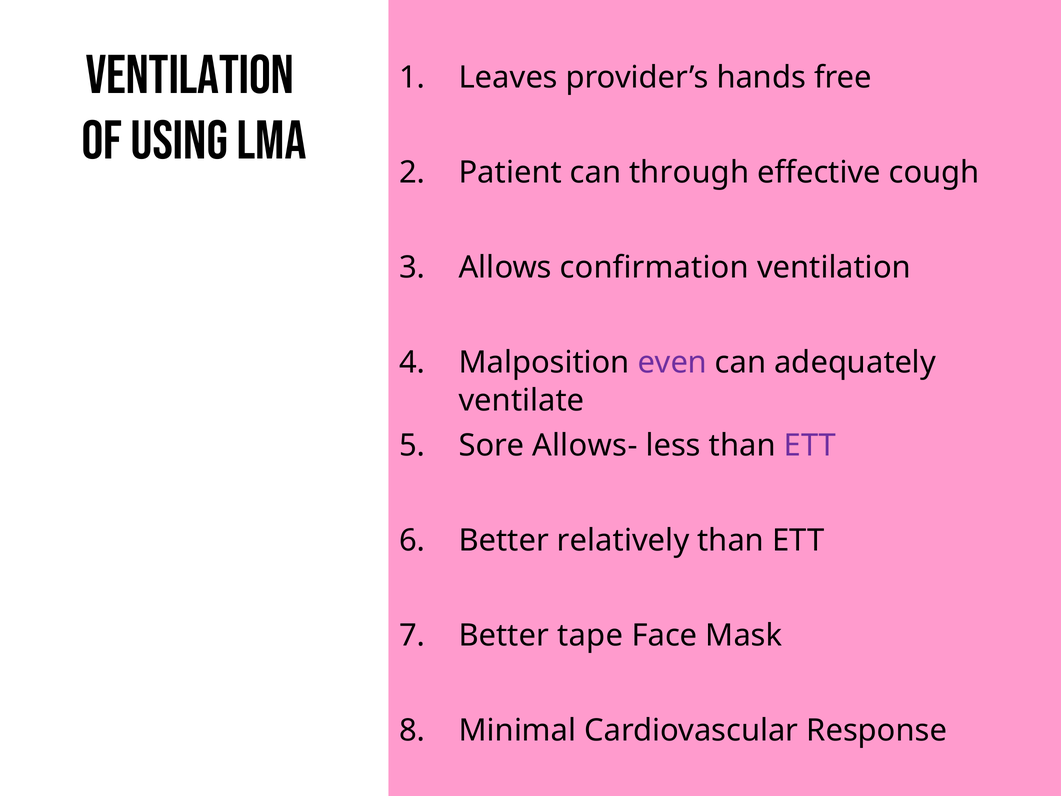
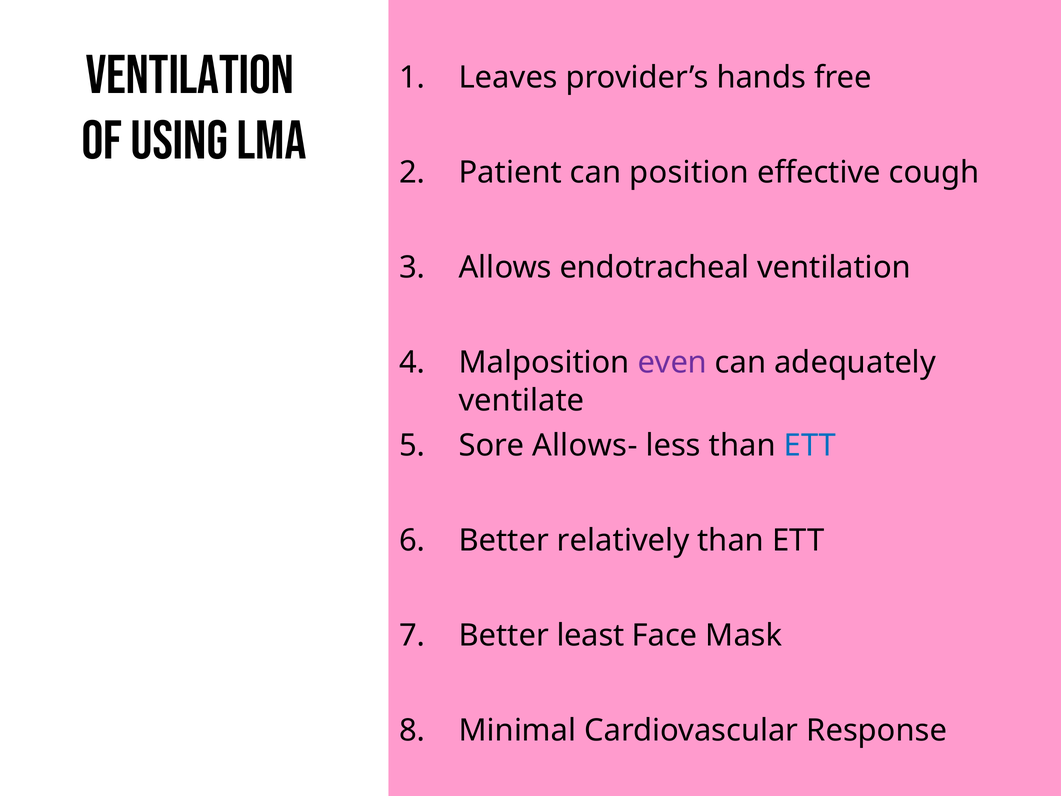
through: through -> position
confirmation: confirmation -> endotracheal
ETT at (810, 446) colour: purple -> blue
tape: tape -> least
